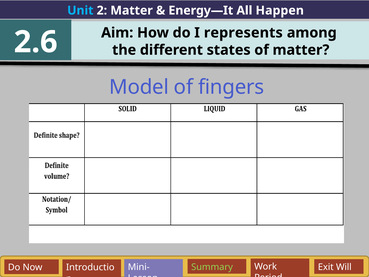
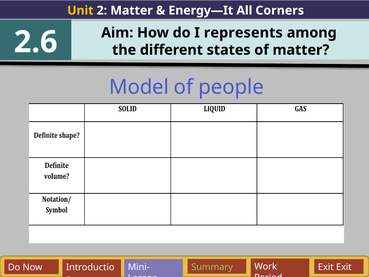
Unit colour: light blue -> yellow
Happen: Happen -> Corners
fingers: fingers -> people
Exit Will: Will -> Exit
